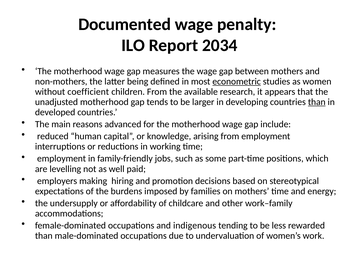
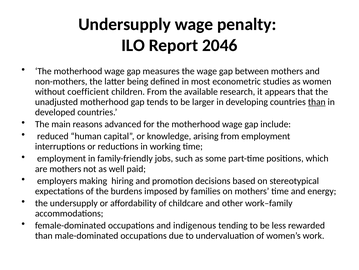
Documented at (125, 24): Documented -> Undersupply
2034: 2034 -> 2046
econometric underline: present -> none
are levelling: levelling -> mothers
